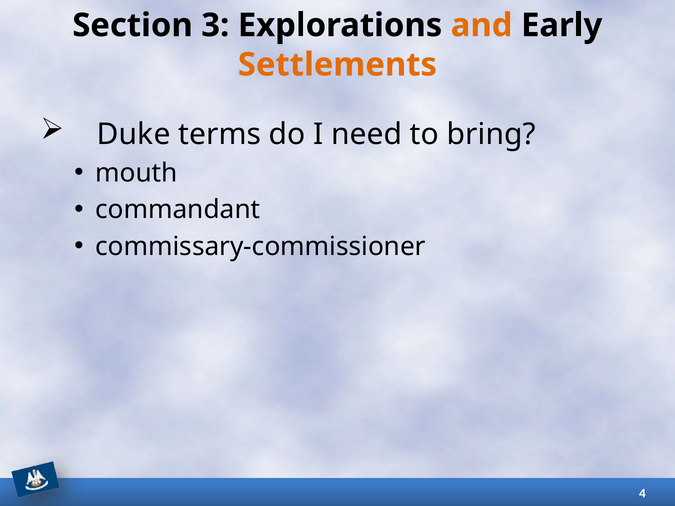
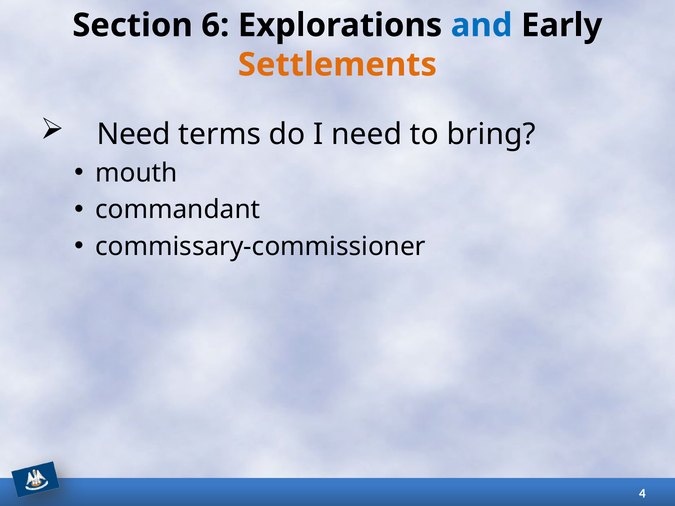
3: 3 -> 6
and colour: orange -> blue
Duke at (133, 135): Duke -> Need
